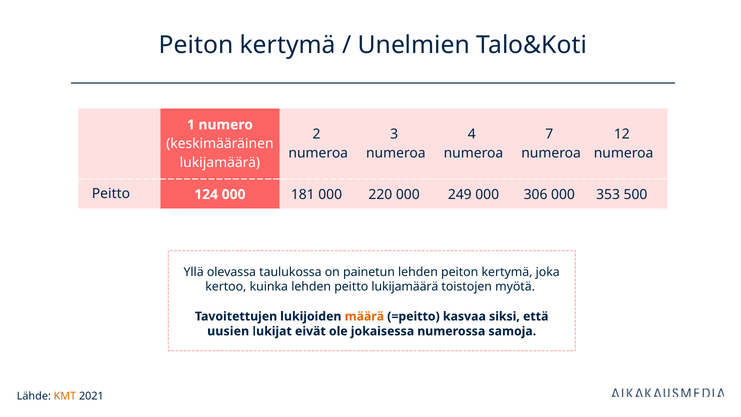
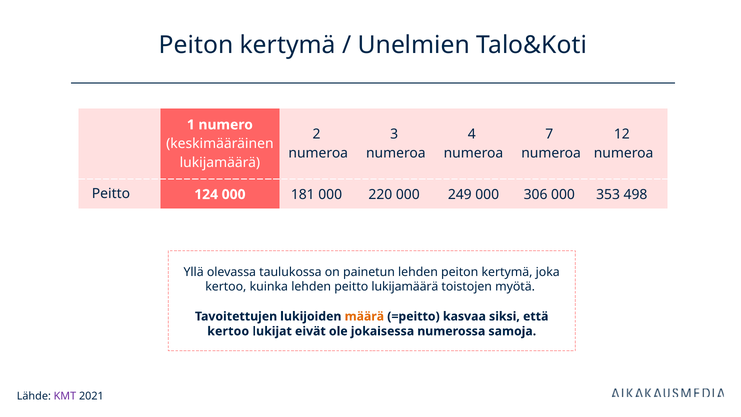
500: 500 -> 498
uusien at (228, 331): uusien -> kertoo
KMT colour: orange -> purple
